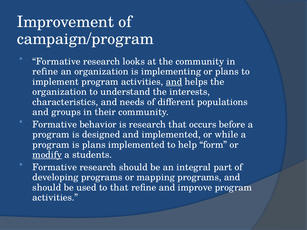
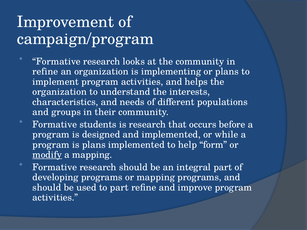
and at (174, 82) underline: present -> none
behavior: behavior -> students
a students: students -> mapping
to that: that -> part
